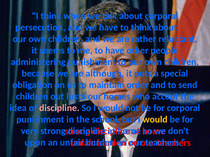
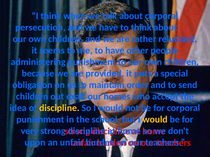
although: although -> provided
lusts: lusts -> exalt
discipline at (59, 108) colour: pink -> yellow
